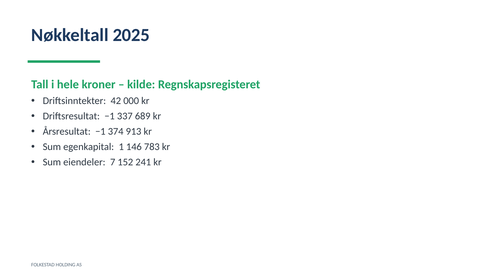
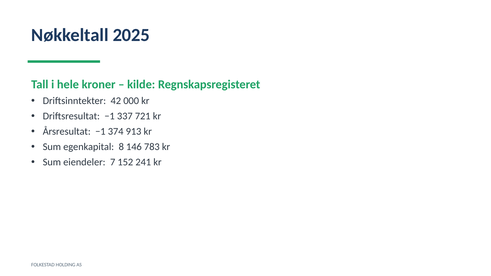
689: 689 -> 721
1: 1 -> 8
